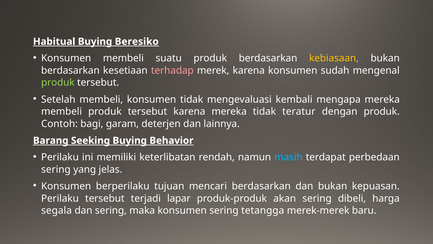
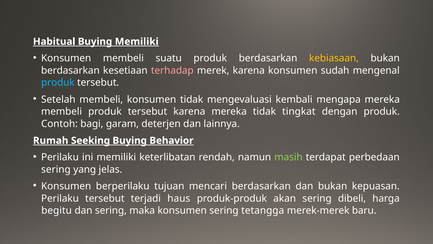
Buying Beresiko: Beresiko -> Memiliki
produk at (58, 83) colour: light green -> light blue
teratur: teratur -> tingkat
Barang: Barang -> Rumah
masih colour: light blue -> light green
lapar: lapar -> haus
segala: segala -> begitu
